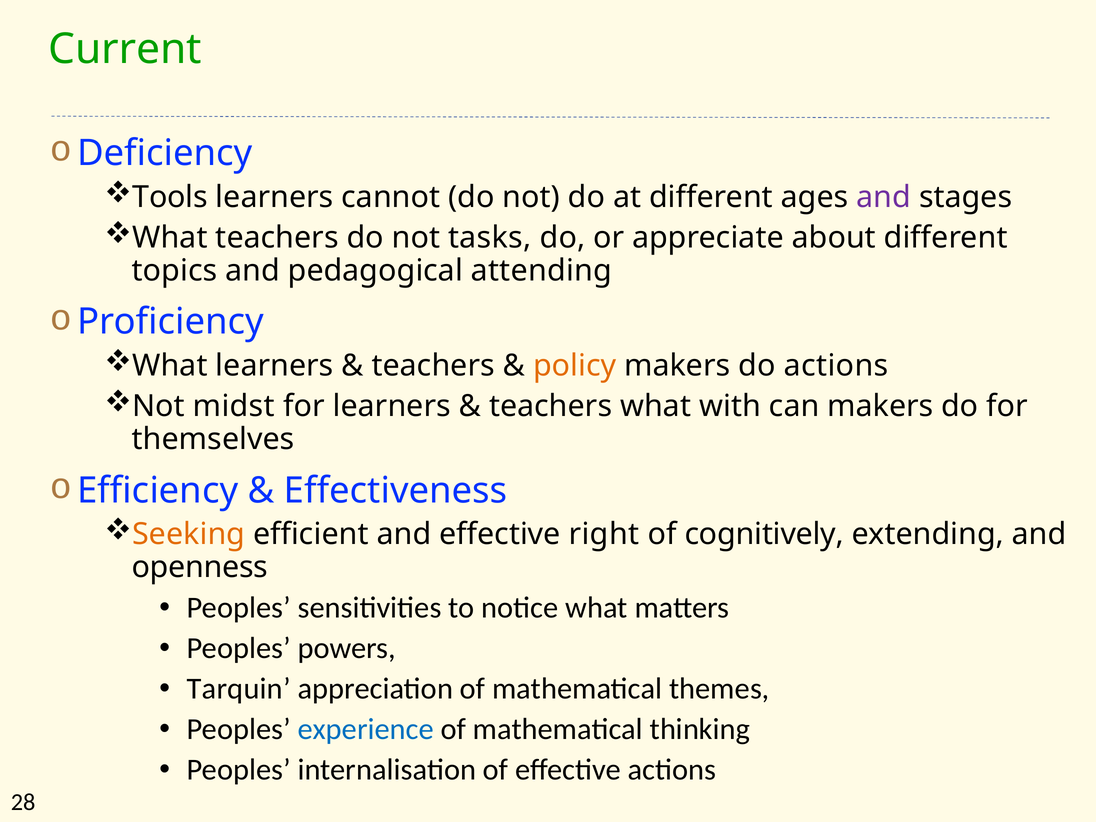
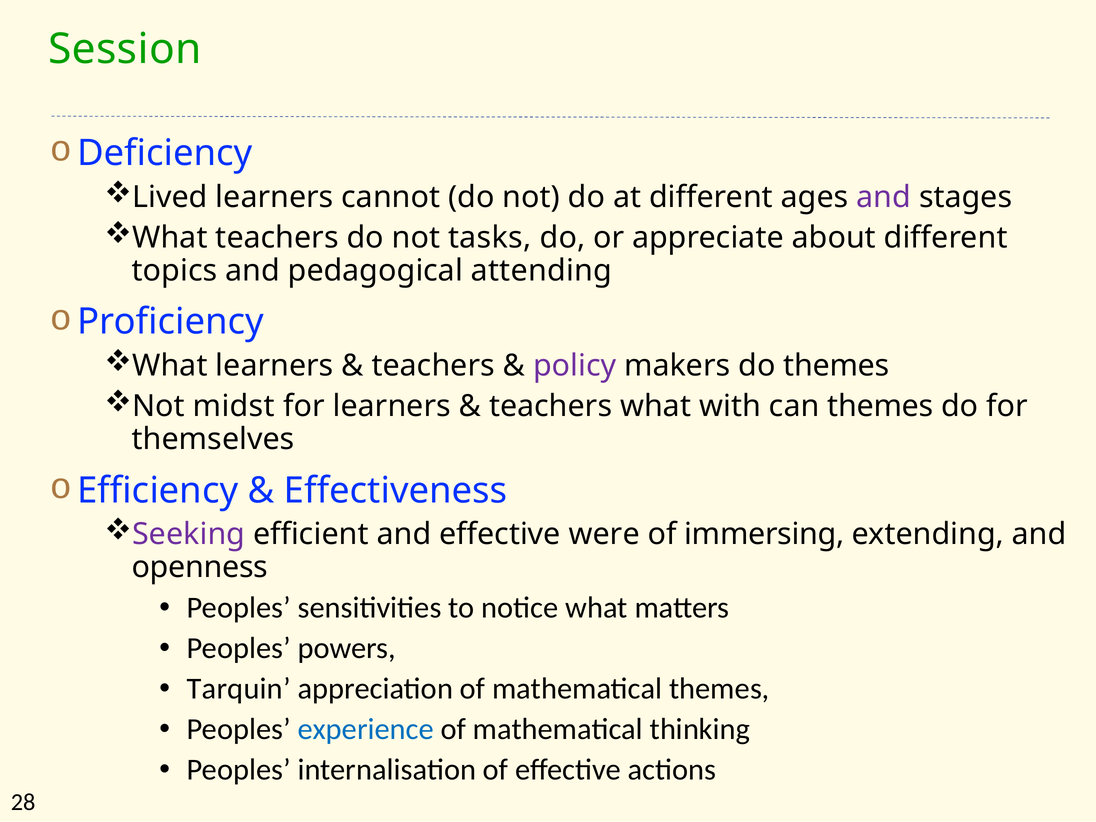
Current: Current -> Session
Tools: Tools -> Lived
policy colour: orange -> purple
do actions: actions -> themes
can makers: makers -> themes
Seeking colour: orange -> purple
right: right -> were
cognitively: cognitively -> immersing
